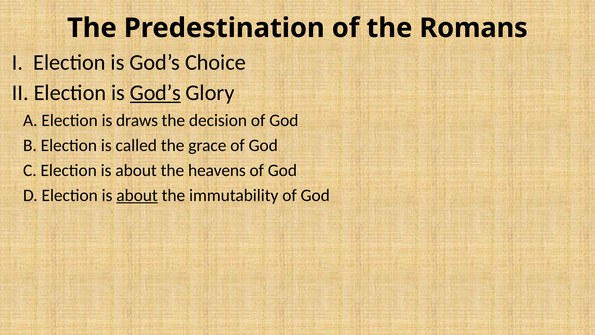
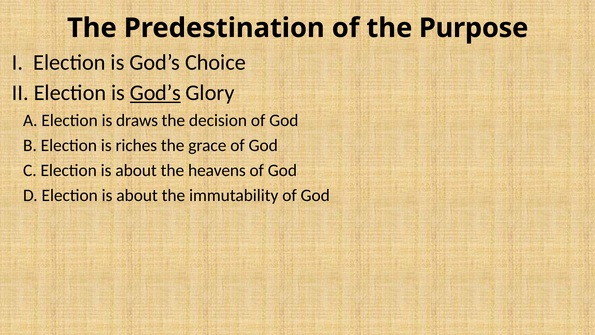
Romans: Romans -> Purpose
called: called -> riches
about at (137, 195) underline: present -> none
